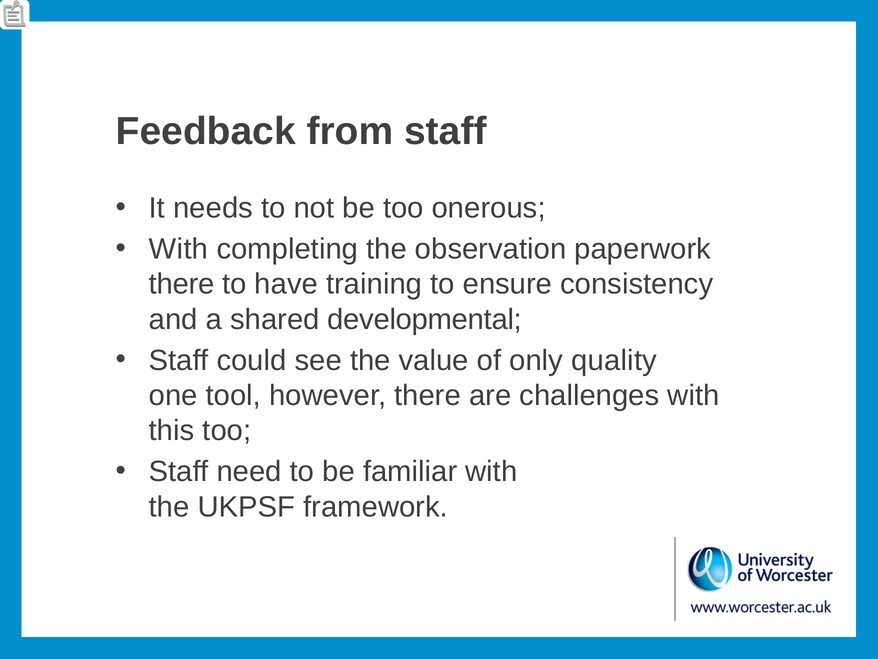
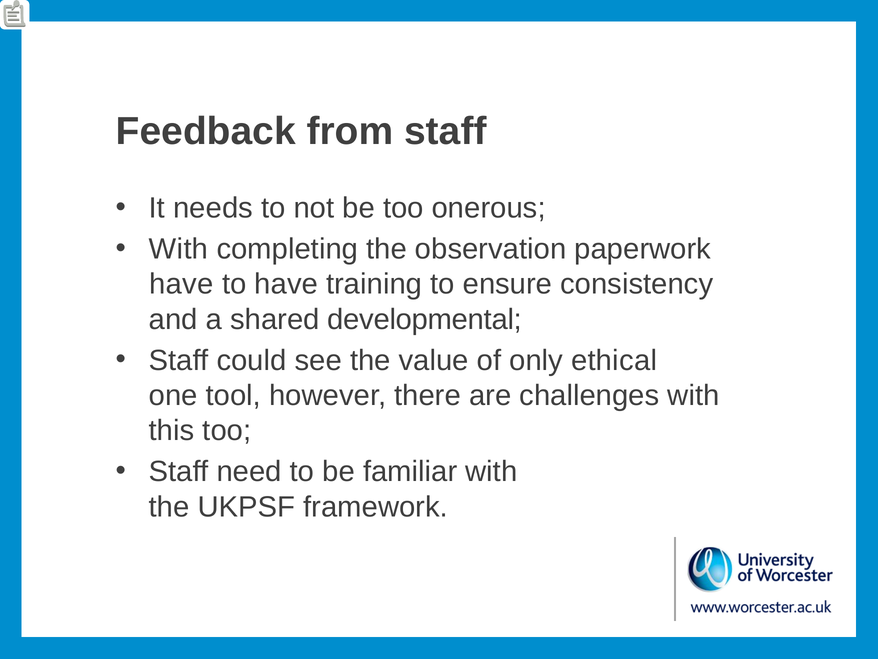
there at (182, 284): there -> have
quality: quality -> ethical
